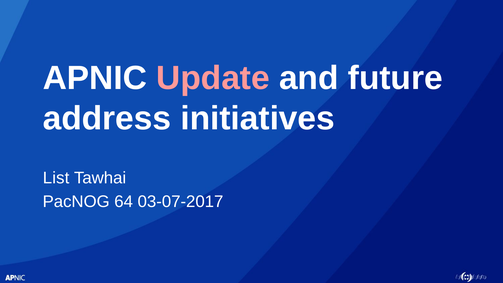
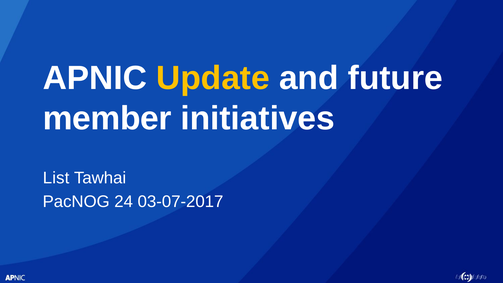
Update colour: pink -> yellow
address: address -> member
64: 64 -> 24
